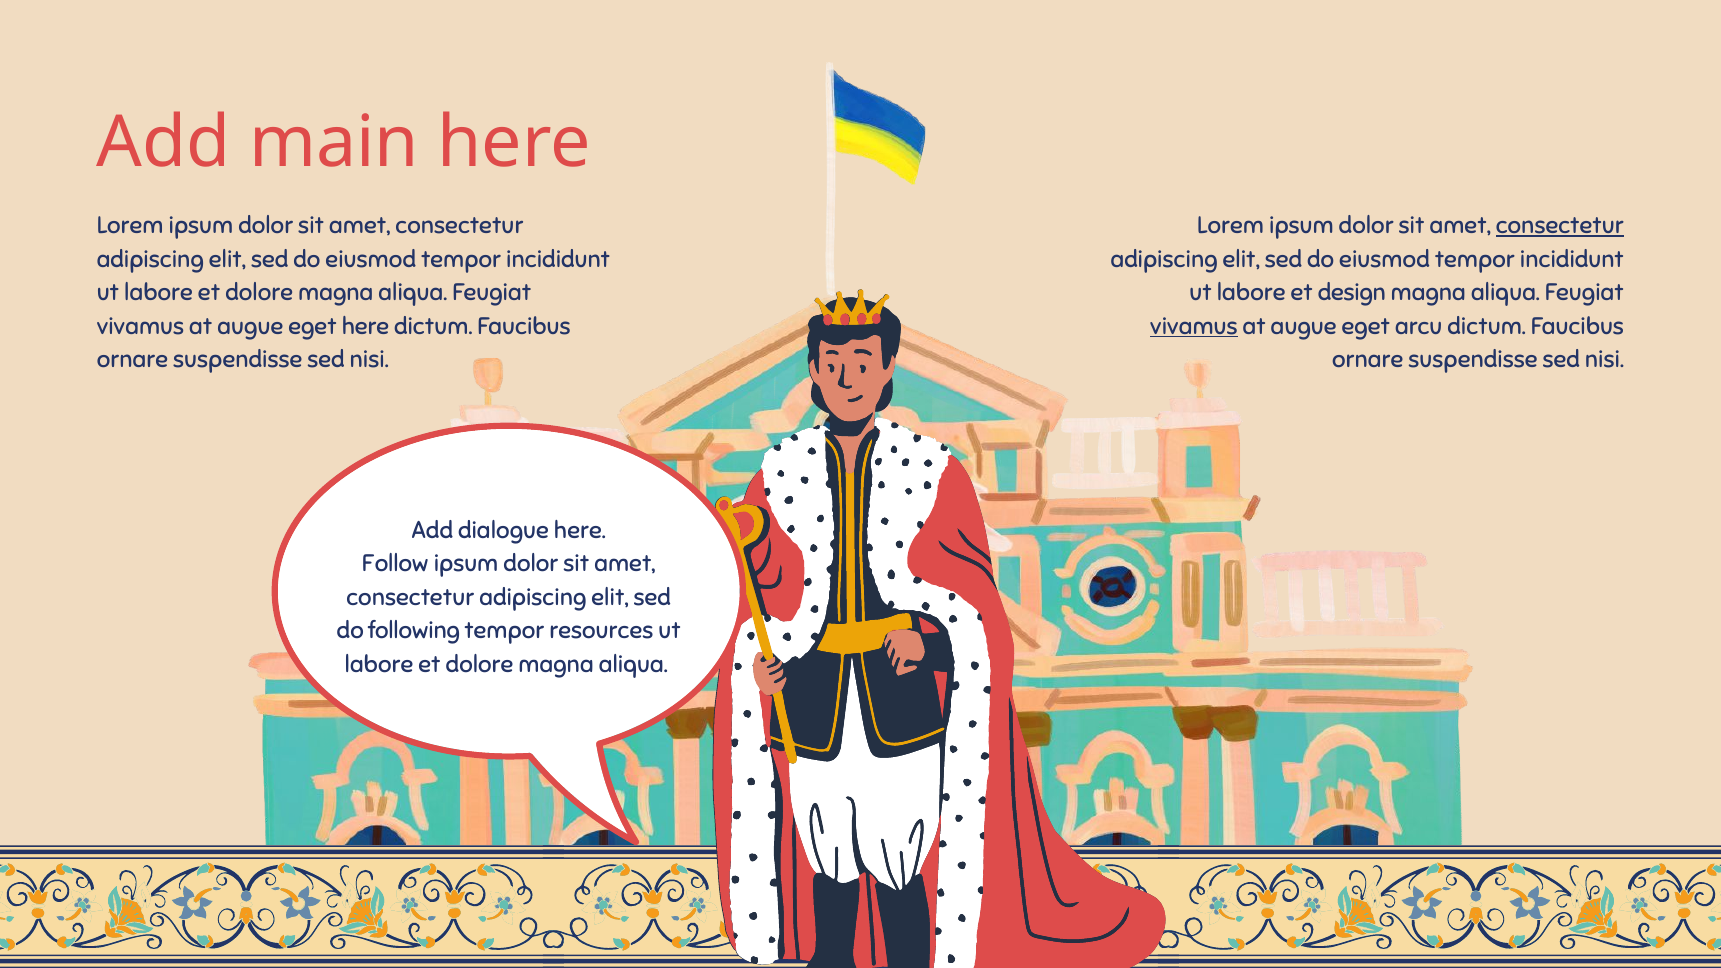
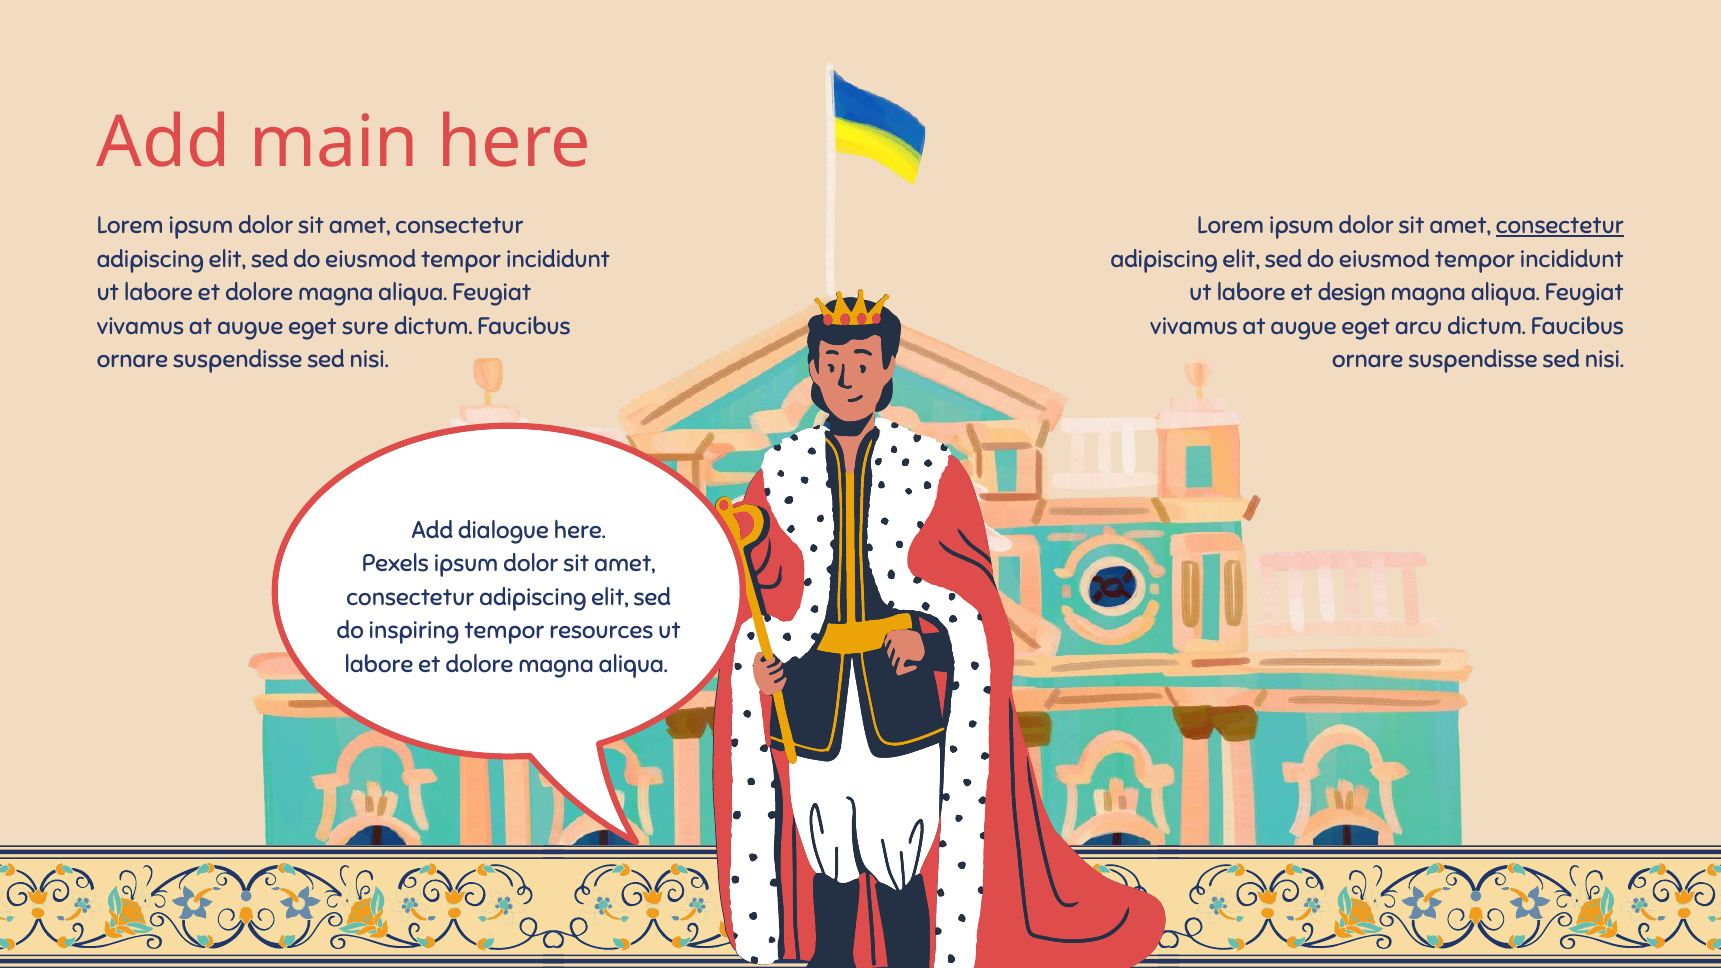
eget here: here -> sure
vivamus at (1194, 326) underline: present -> none
Follow: Follow -> Pexels
following: following -> inspiring
